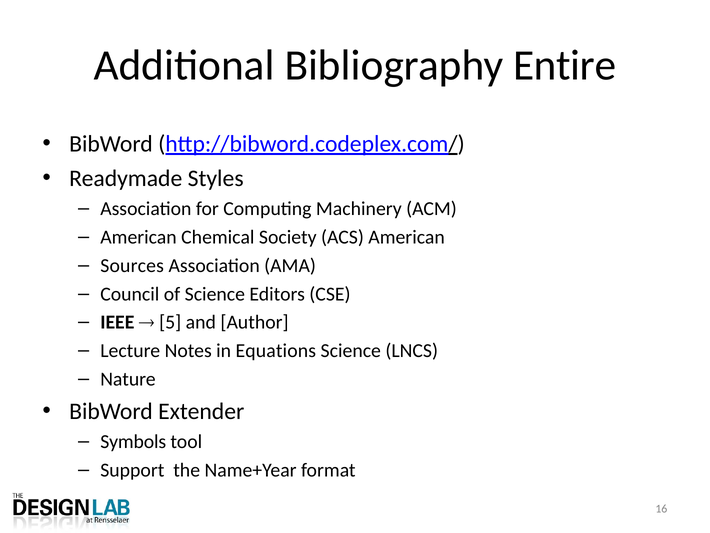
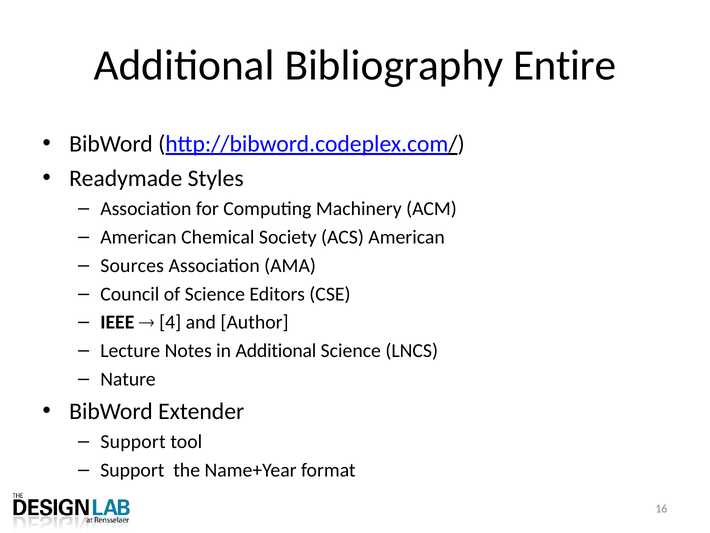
5: 5 -> 4
in Equations: Equations -> Additional
Symbols at (133, 441): Symbols -> Support
